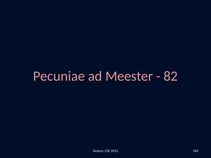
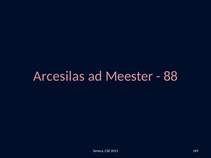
Pecuniae: Pecuniae -> Arcesilas
82: 82 -> 88
